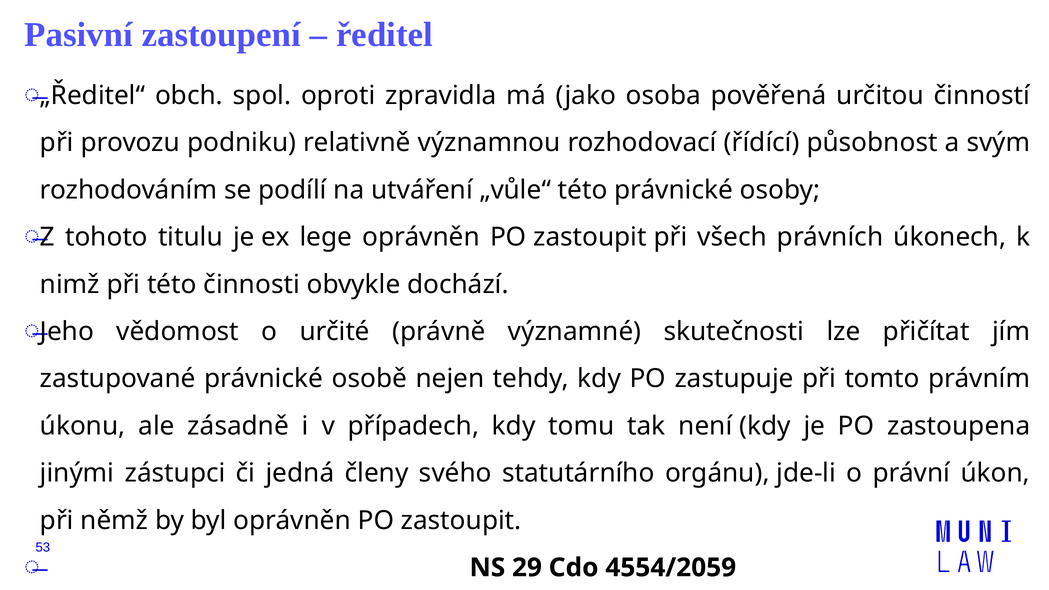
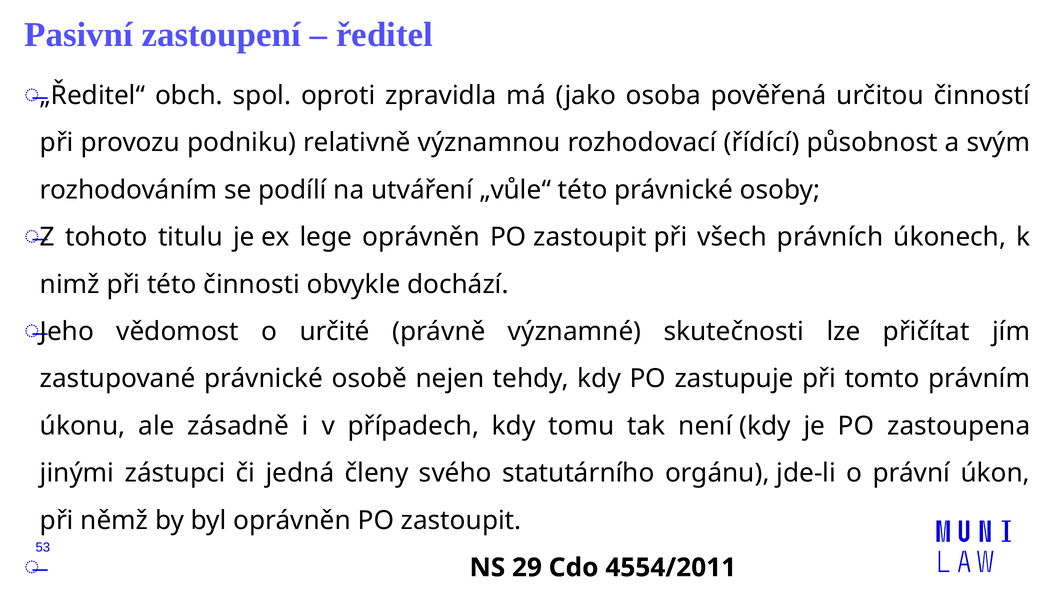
4554/2059: 4554/2059 -> 4554/2011
